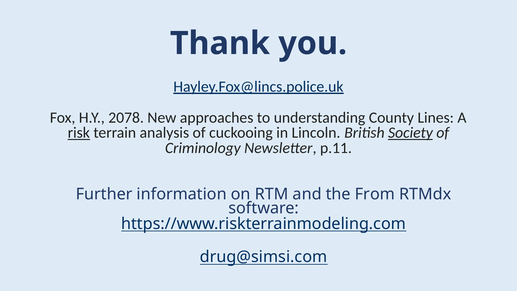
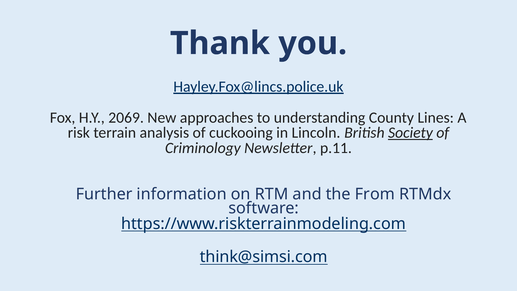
2078: 2078 -> 2069
risk underline: present -> none
drug@simsi.com: drug@simsi.com -> think@simsi.com
